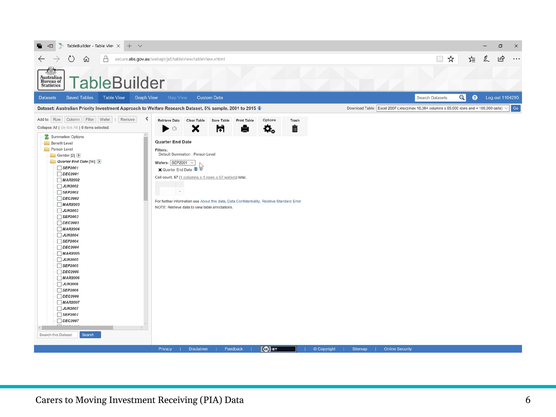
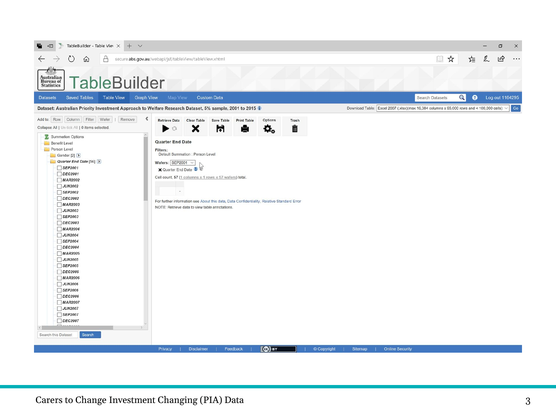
Moving: Moving -> Change
Receiving: Receiving -> Changing
6: 6 -> 3
